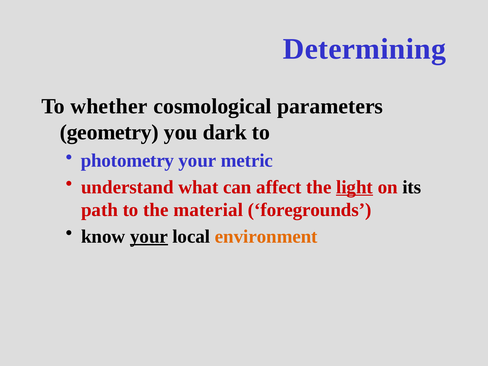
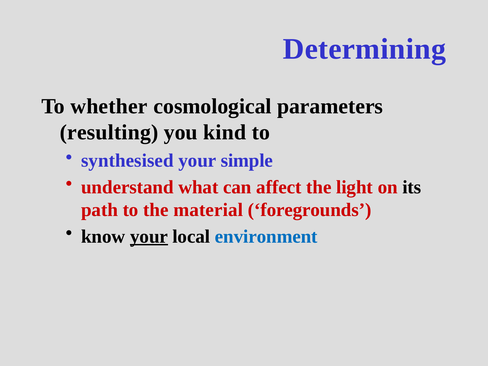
geometry: geometry -> resulting
dark: dark -> kind
photometry: photometry -> synthesised
metric: metric -> simple
light underline: present -> none
environment colour: orange -> blue
